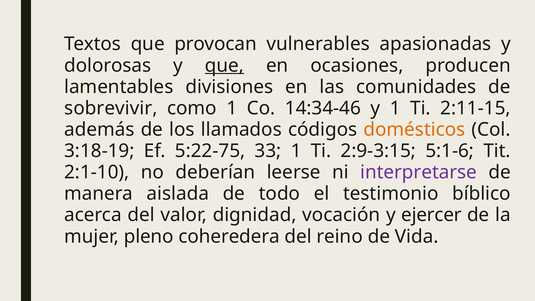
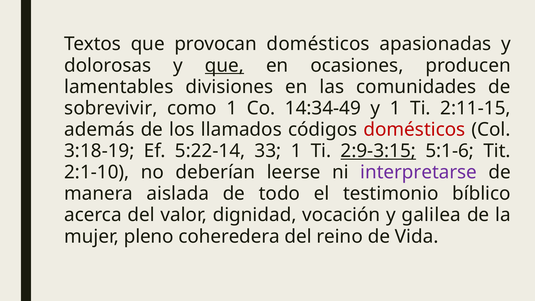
provocan vulnerables: vulnerables -> domésticos
14:34-46: 14:34-46 -> 14:34-49
domésticos at (414, 130) colour: orange -> red
5:22-75: 5:22-75 -> 5:22-14
2:9-3:15 underline: none -> present
ejercer: ejercer -> galilea
